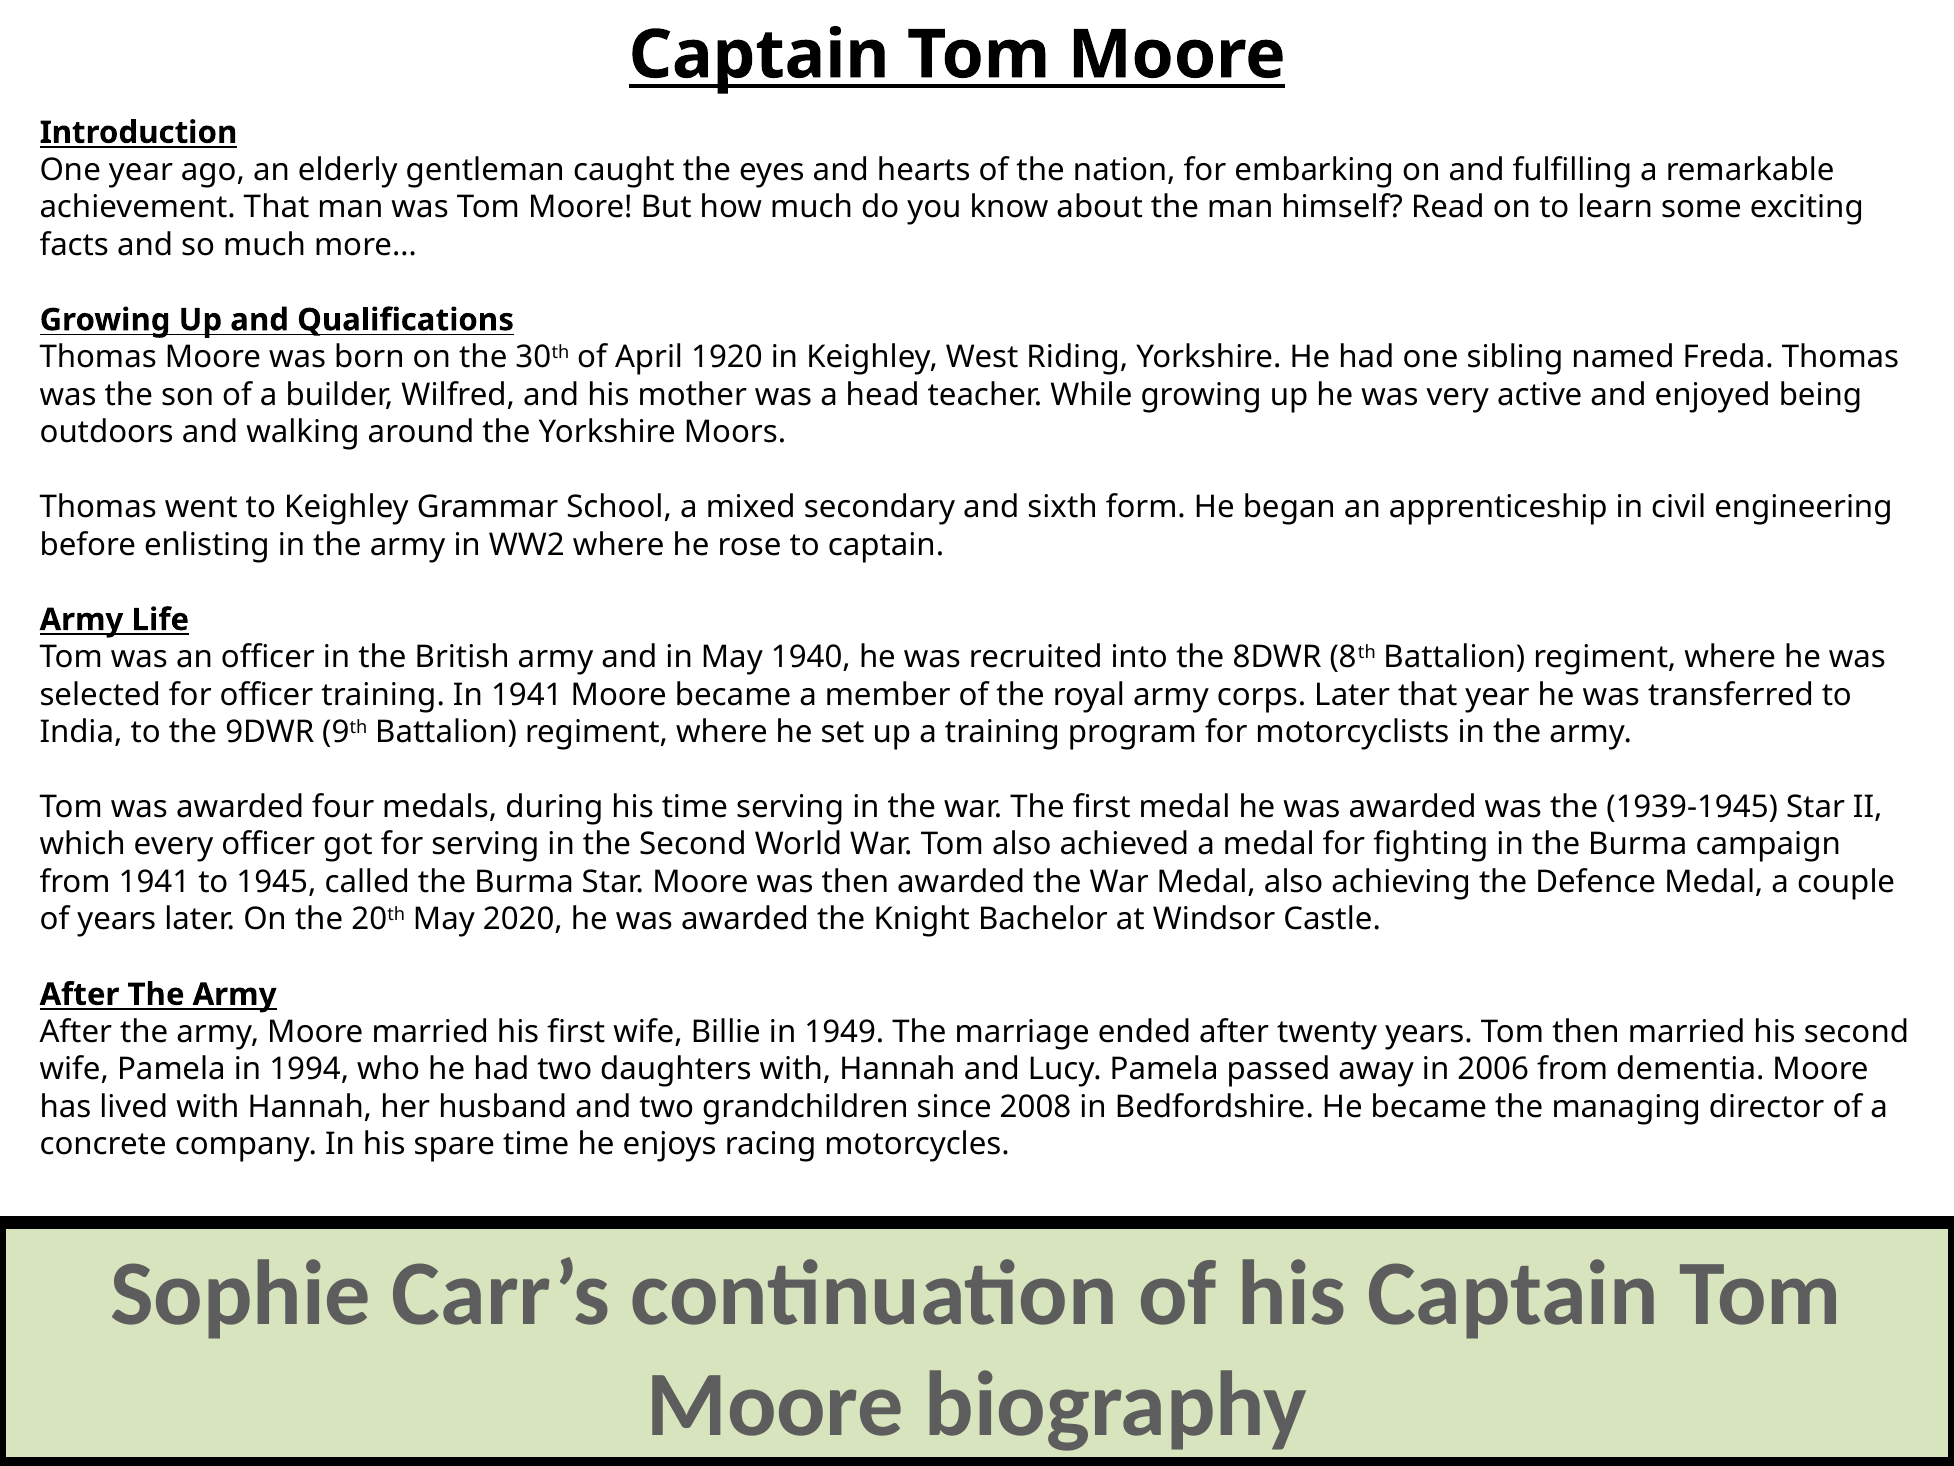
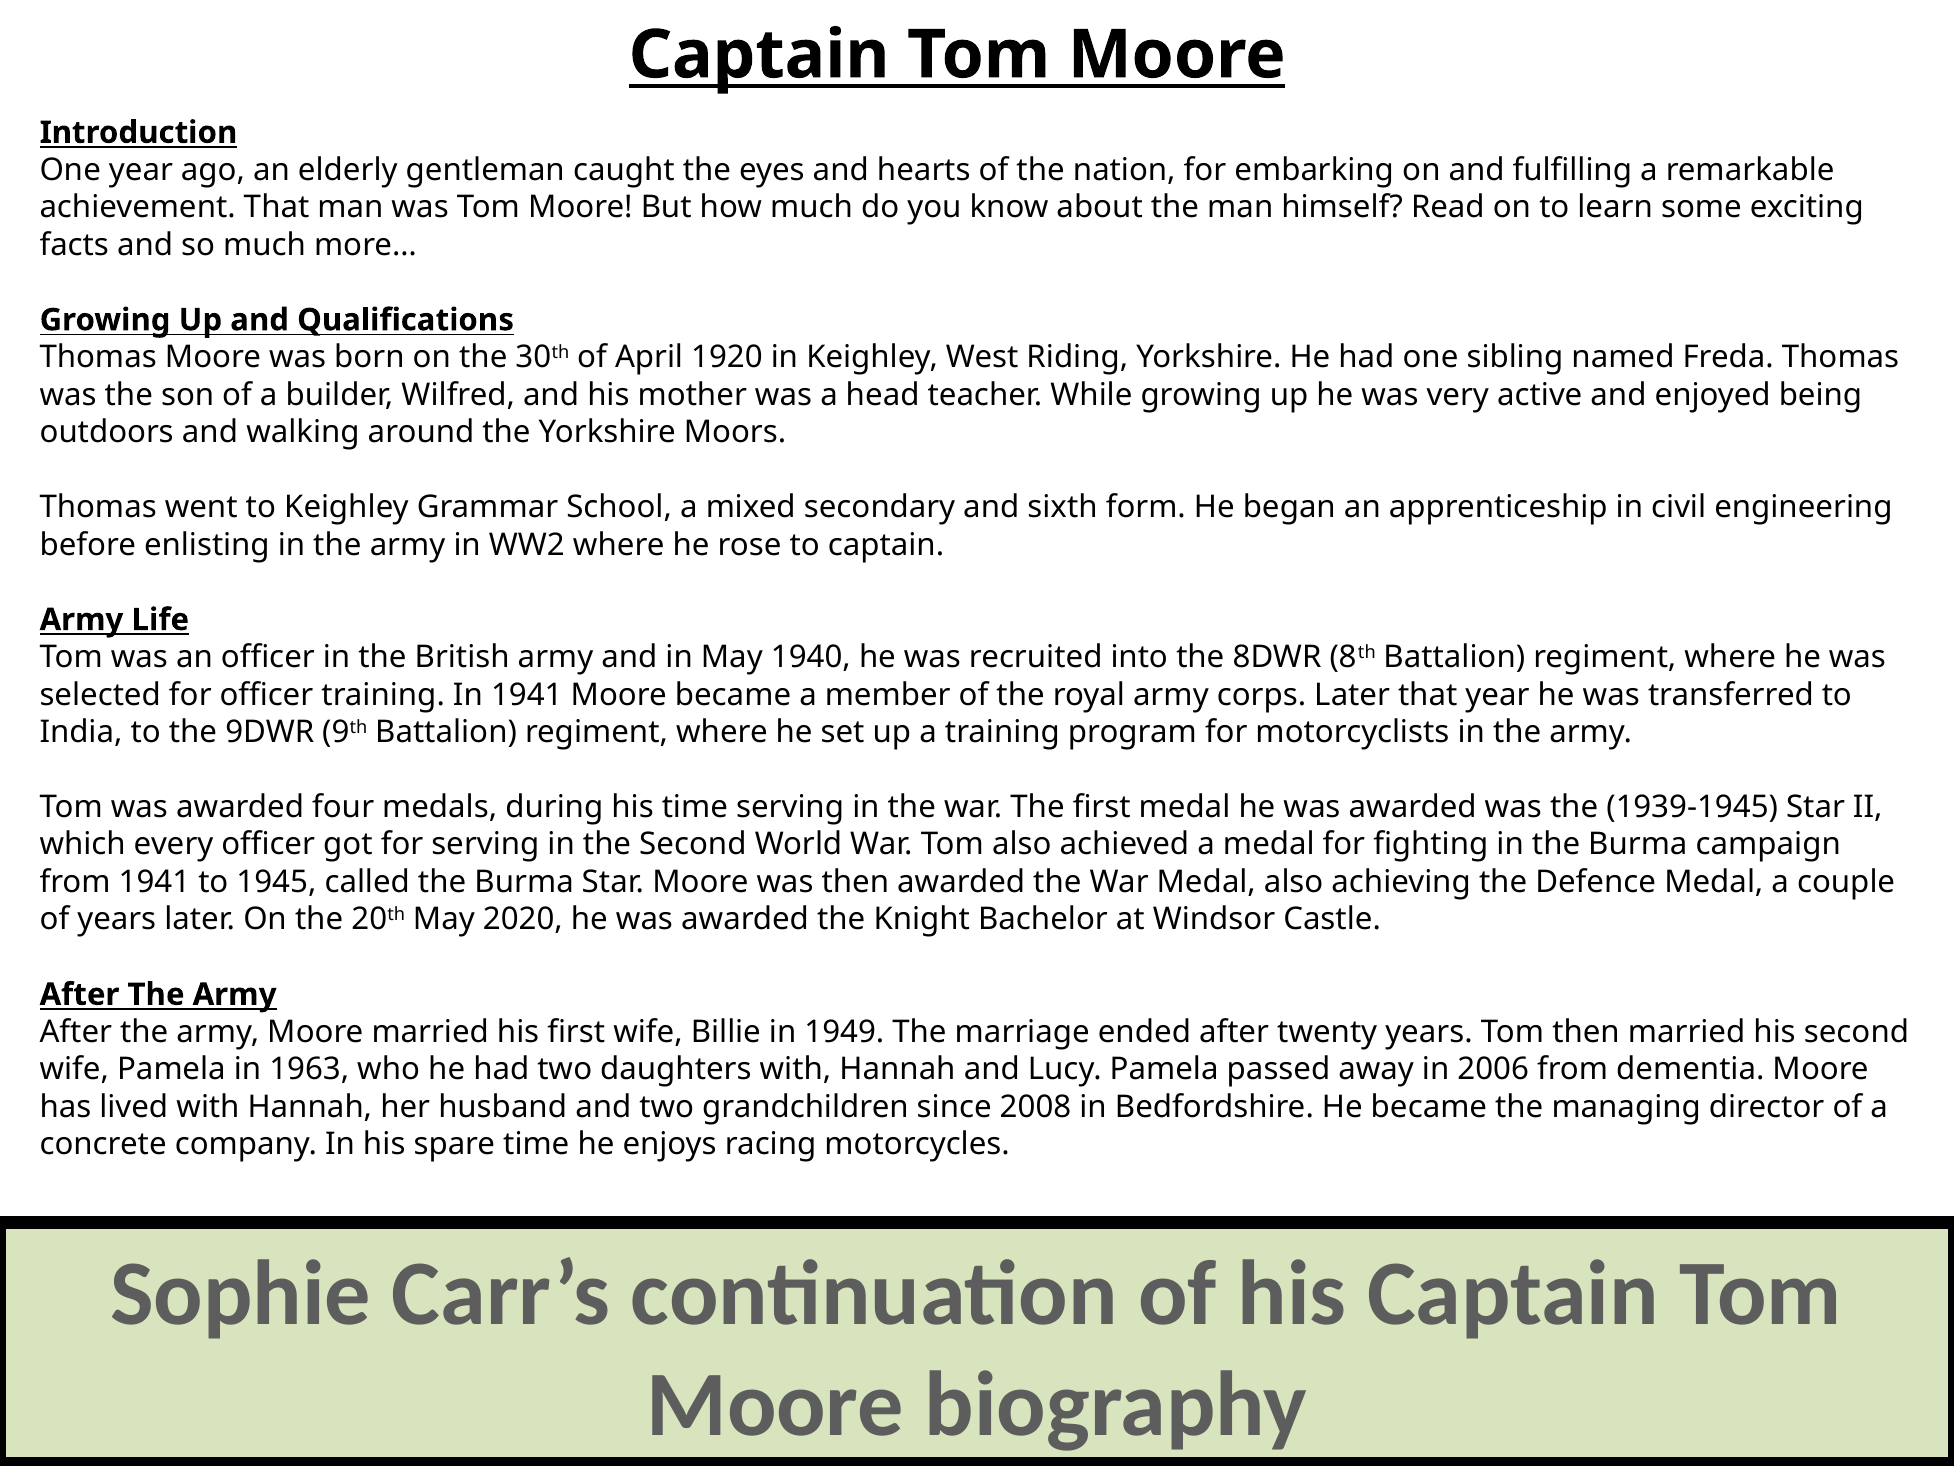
1994: 1994 -> 1963
